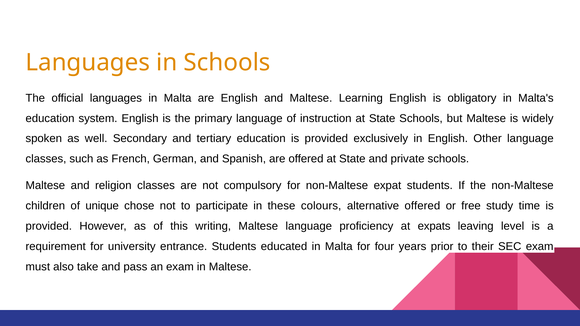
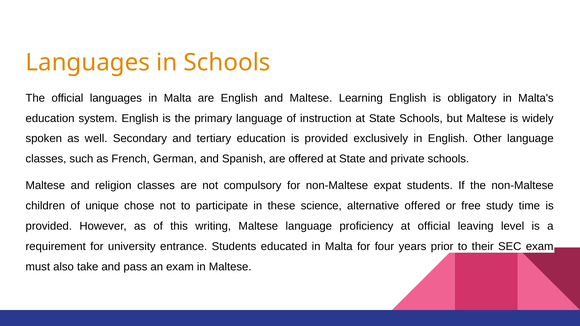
colours: colours -> science
at expats: expats -> official
